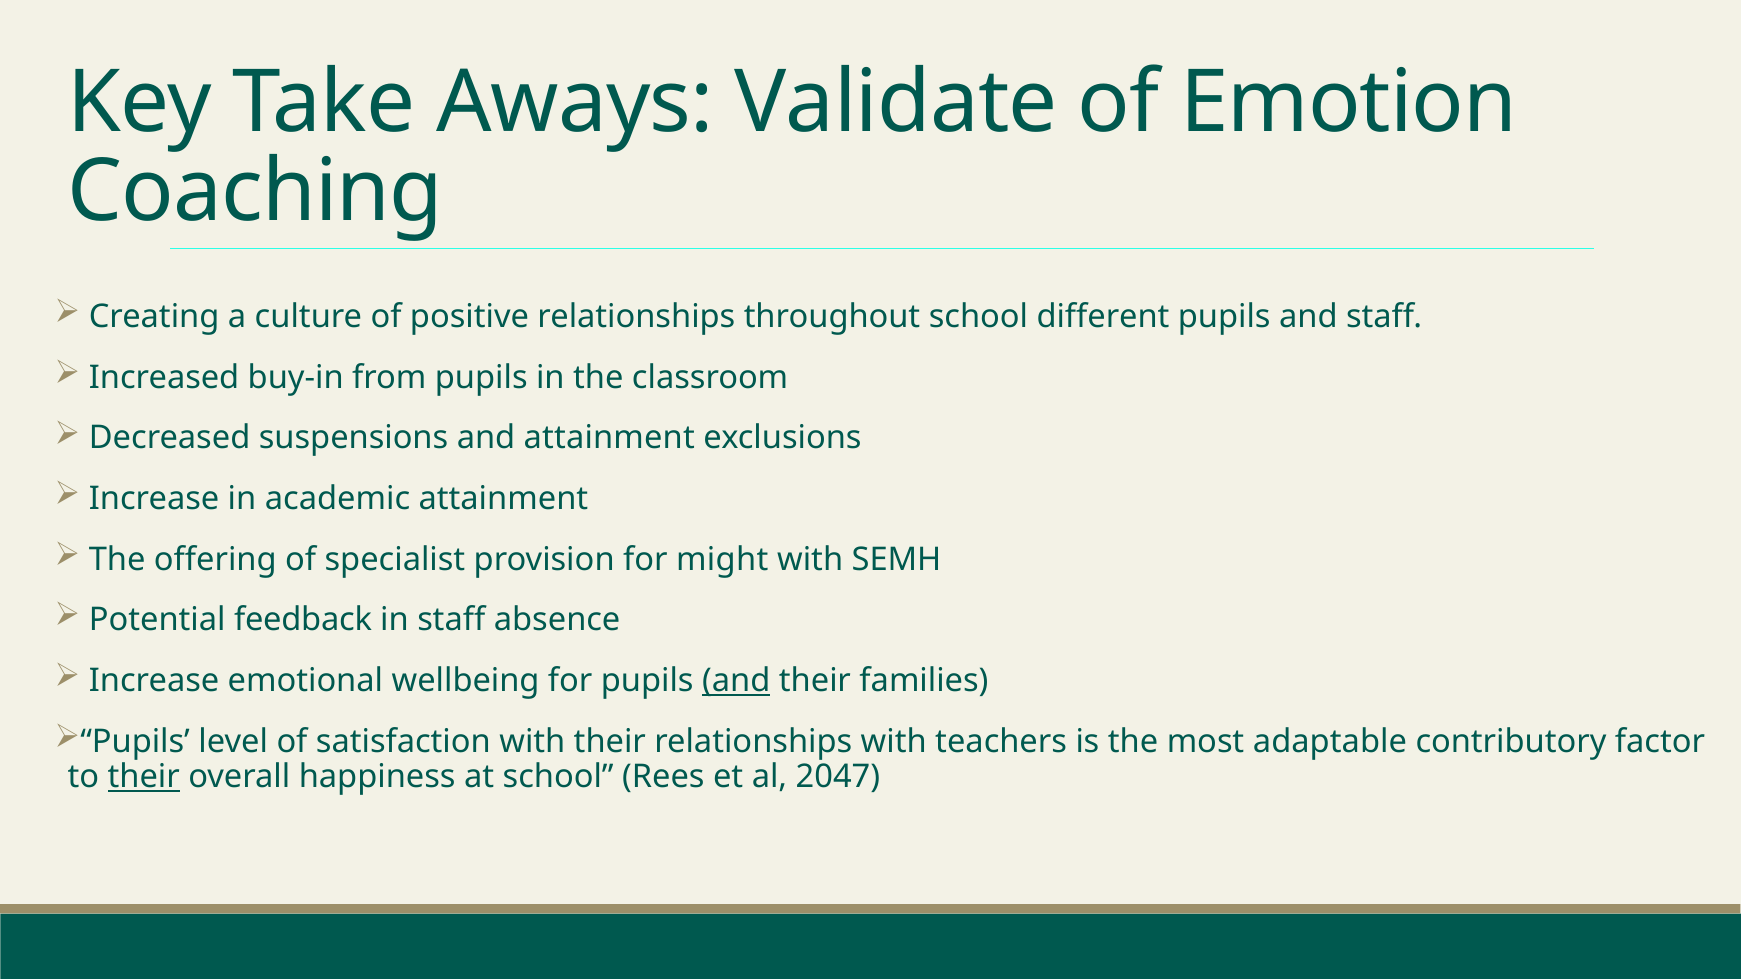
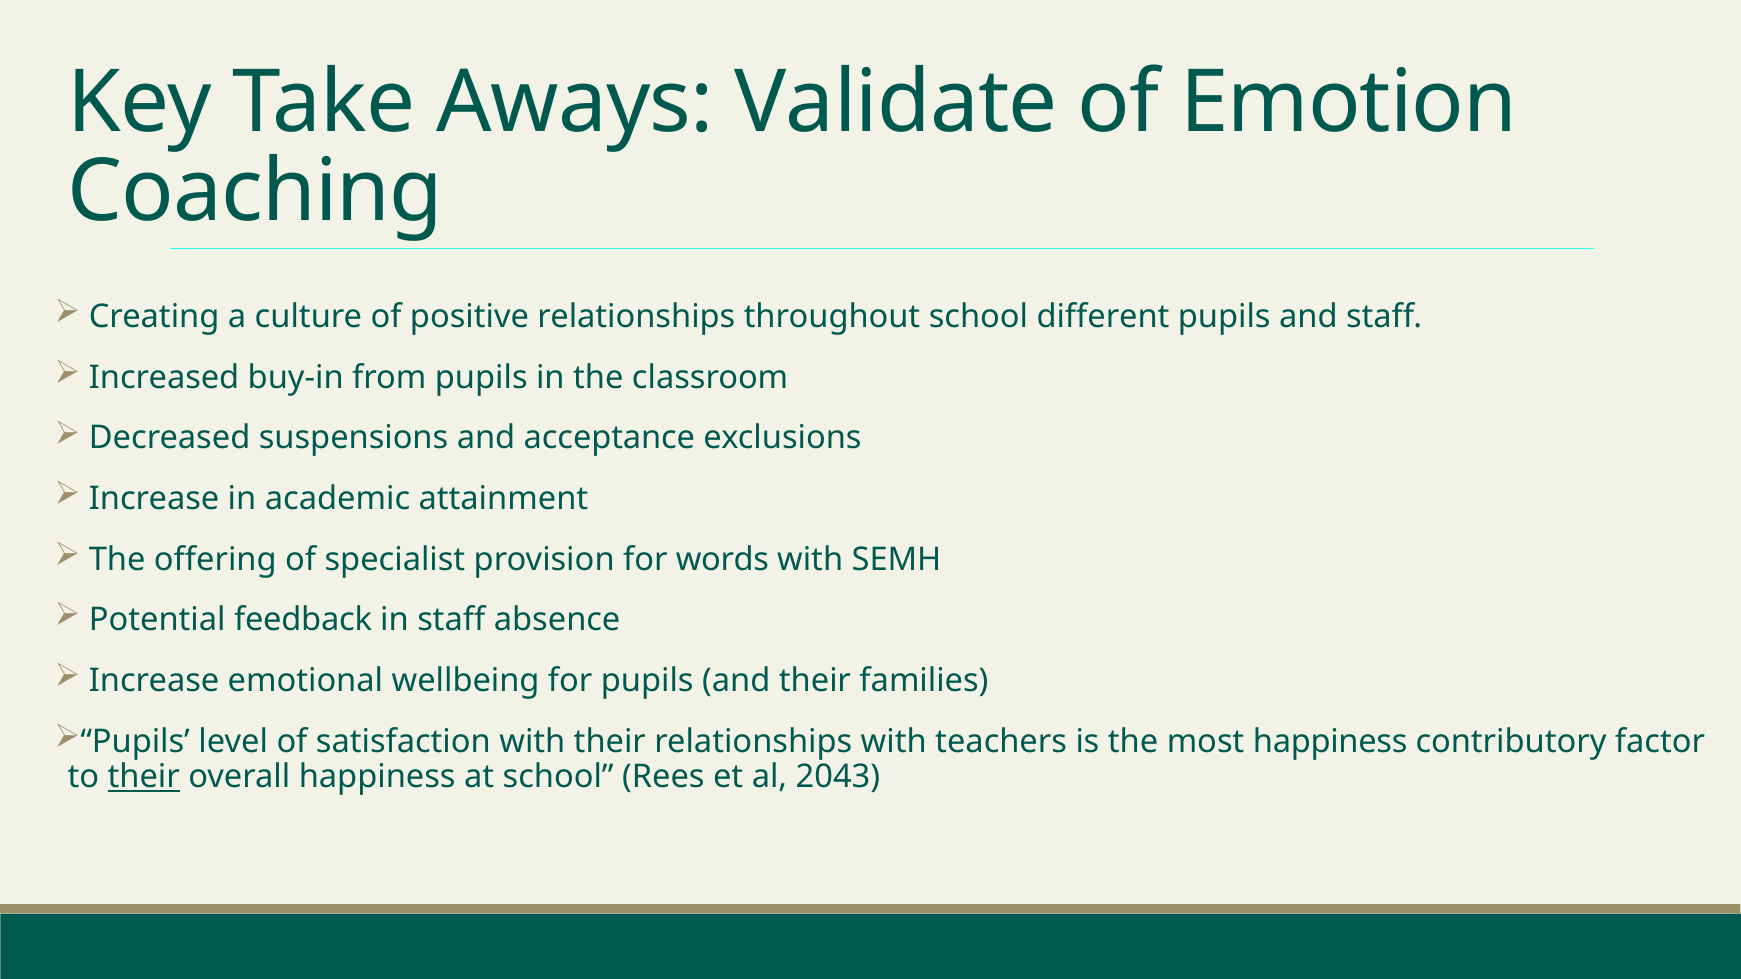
and attainment: attainment -> acceptance
might: might -> words
and at (736, 681) underline: present -> none
most adaptable: adaptable -> happiness
2047: 2047 -> 2043
